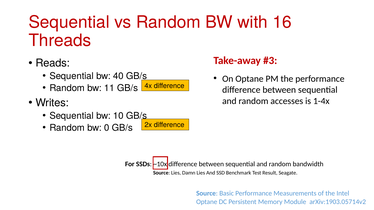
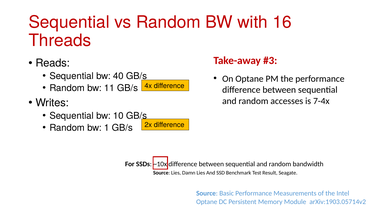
1-4x: 1-4x -> 7-4x
0: 0 -> 1
